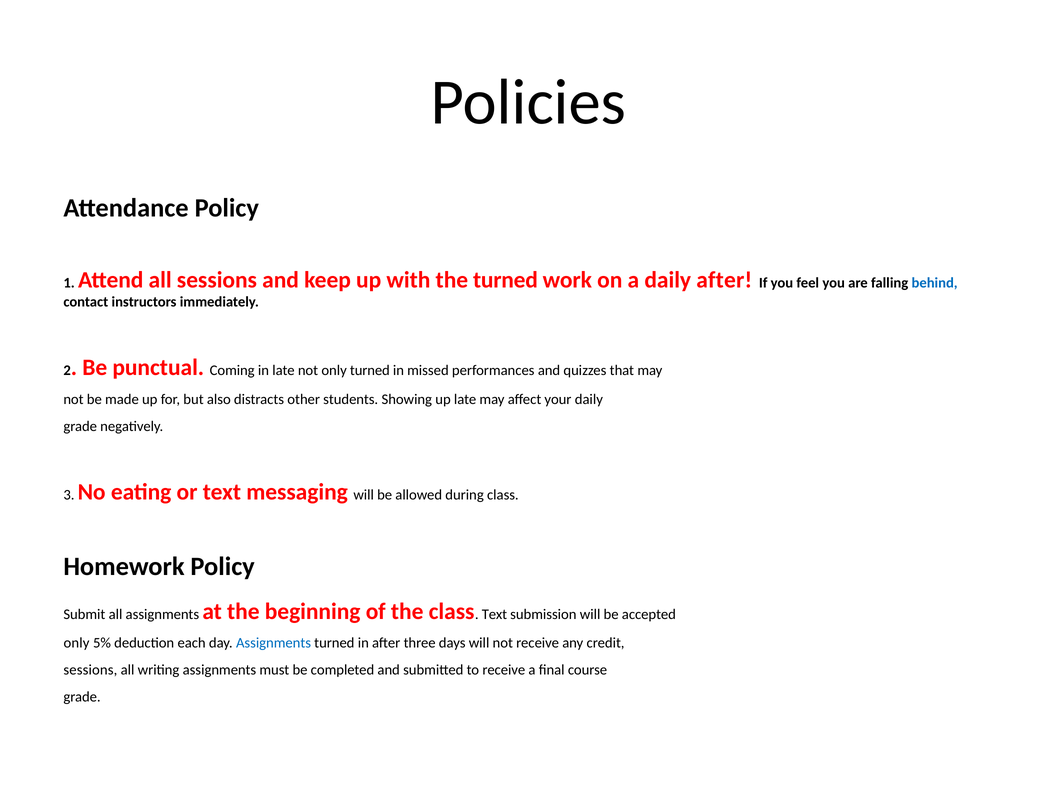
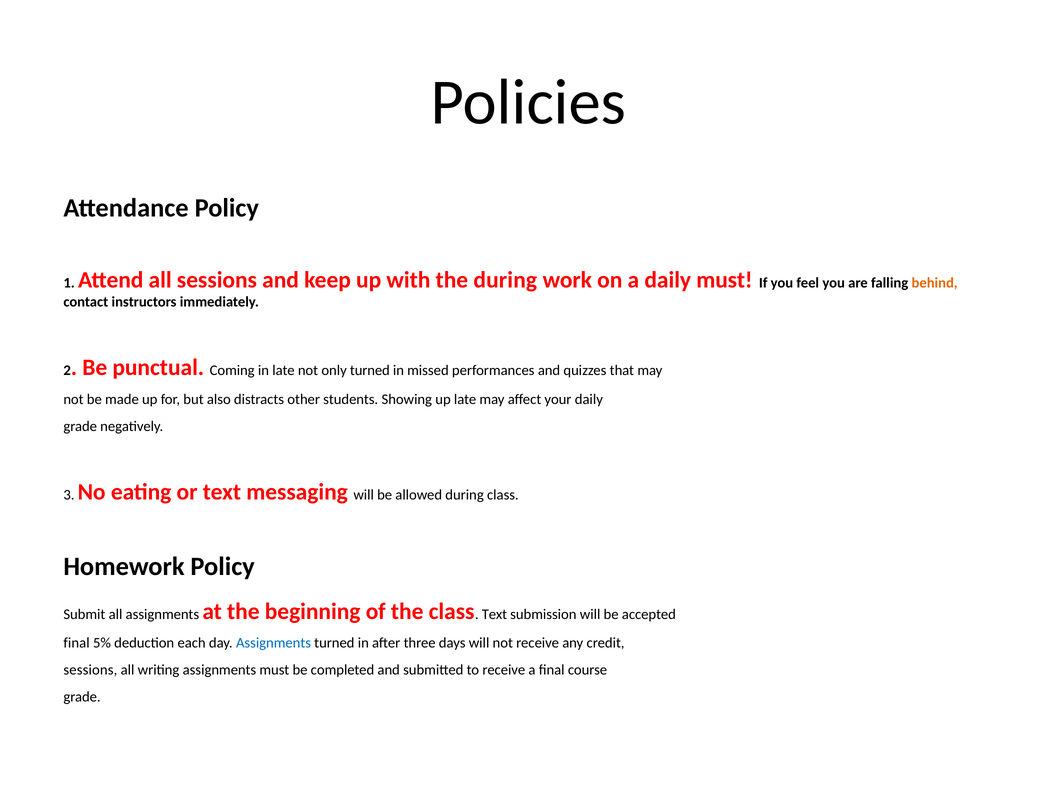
the turned: turned -> during
daily after: after -> must
behind colour: blue -> orange
only at (77, 643): only -> final
